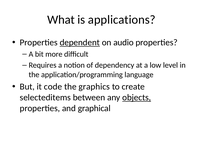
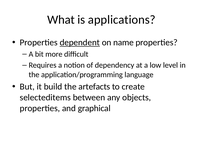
audio: audio -> name
code: code -> build
graphics: graphics -> artefacts
objects underline: present -> none
